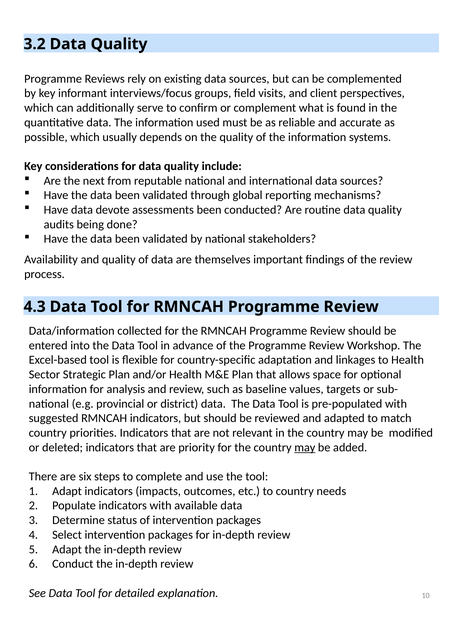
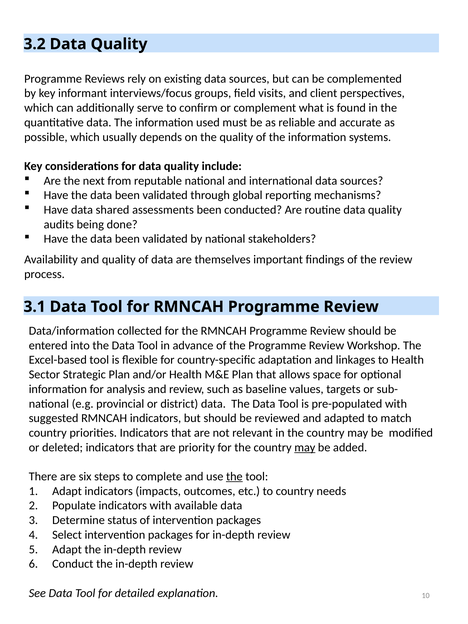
devote: devote -> shared
4.3: 4.3 -> 3.1
the at (234, 477) underline: none -> present
